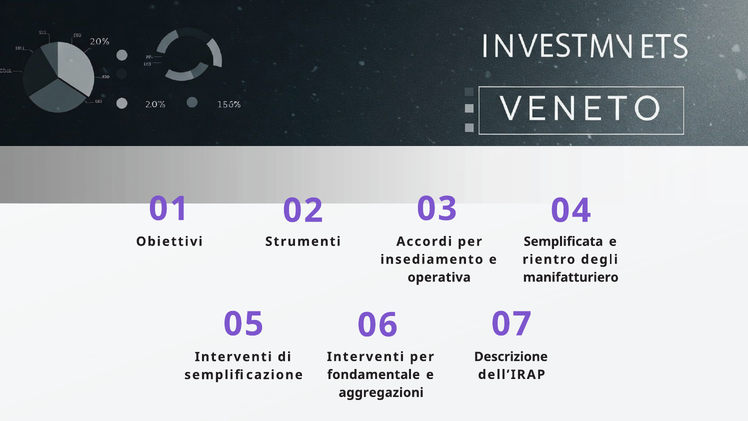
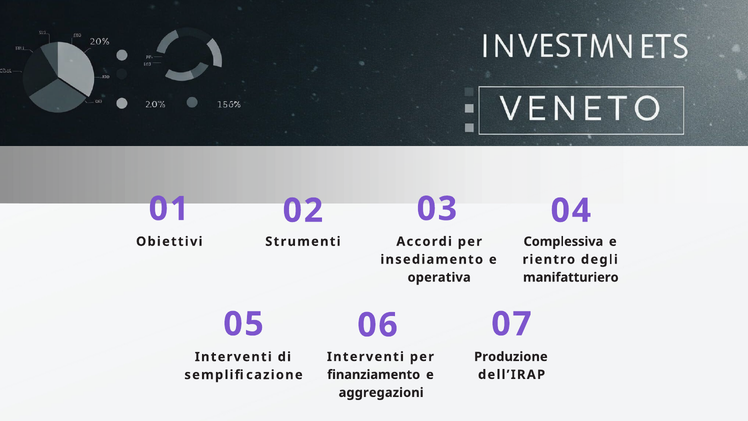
Semplificata: Semplificata -> Complessiva
Descrizione: Descrizione -> Produzione
fondamentale: fondamentale -> finanziamento
